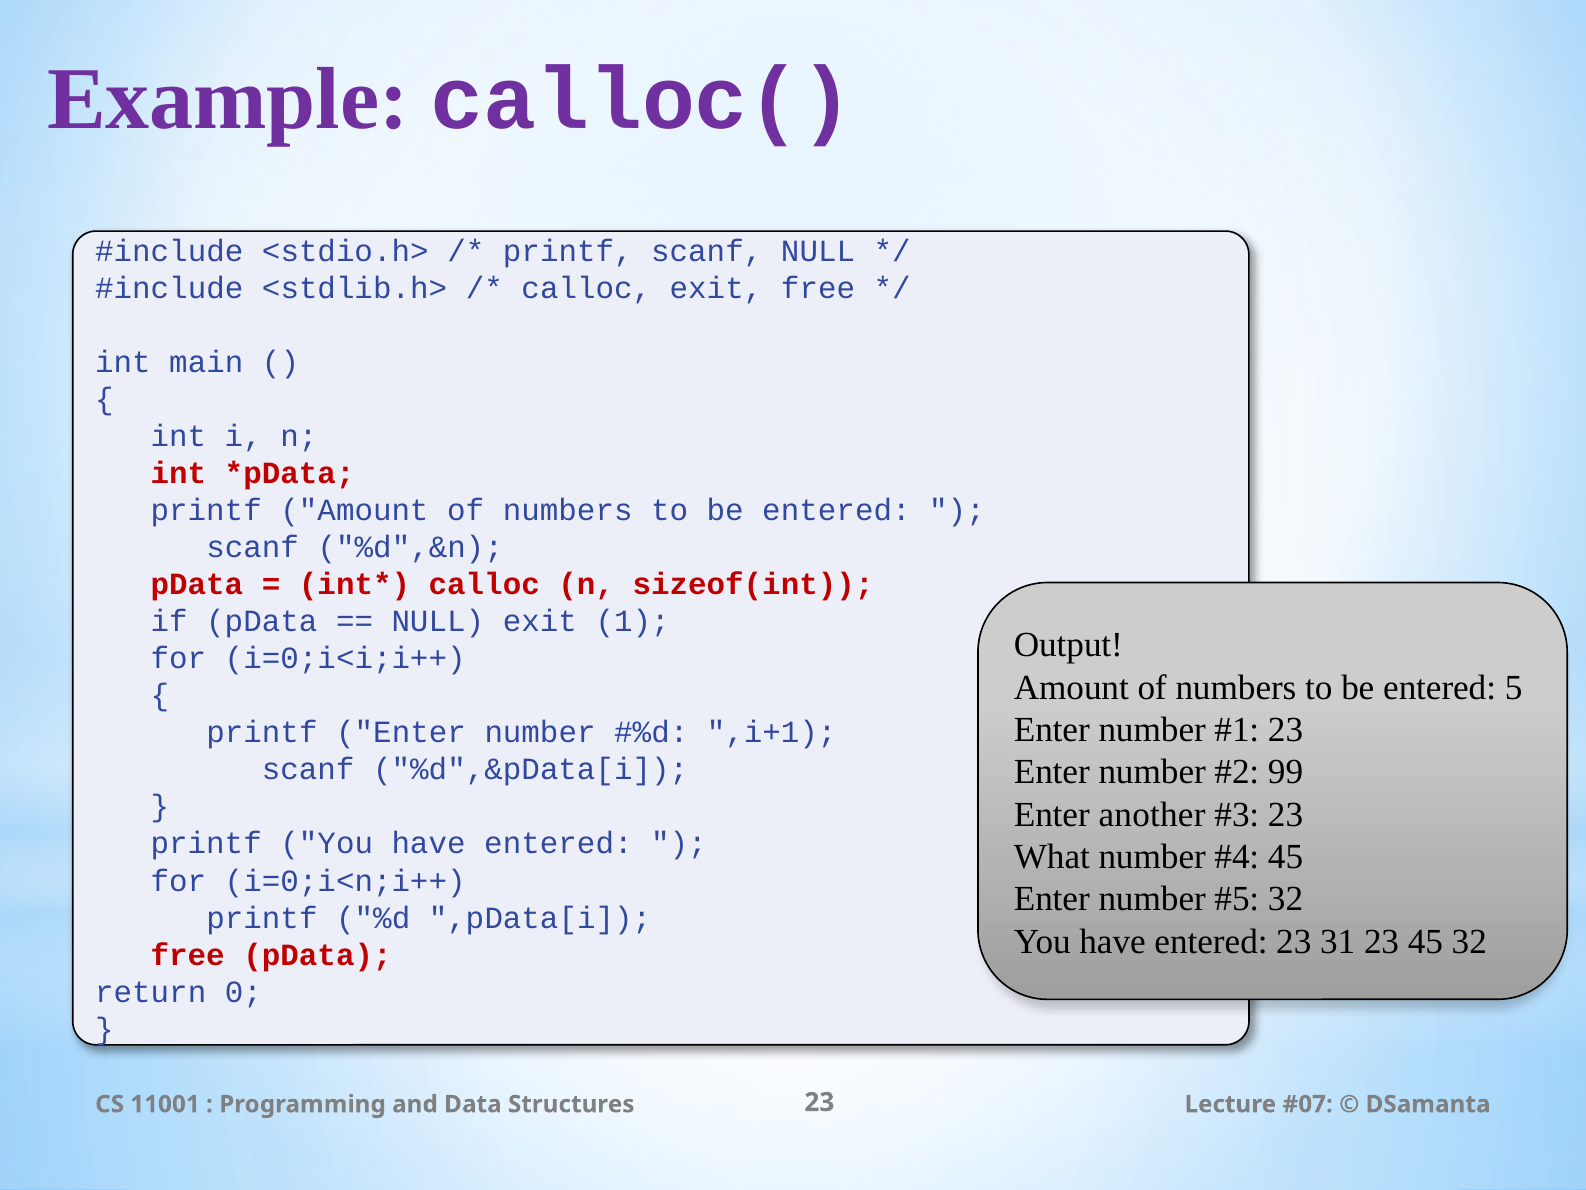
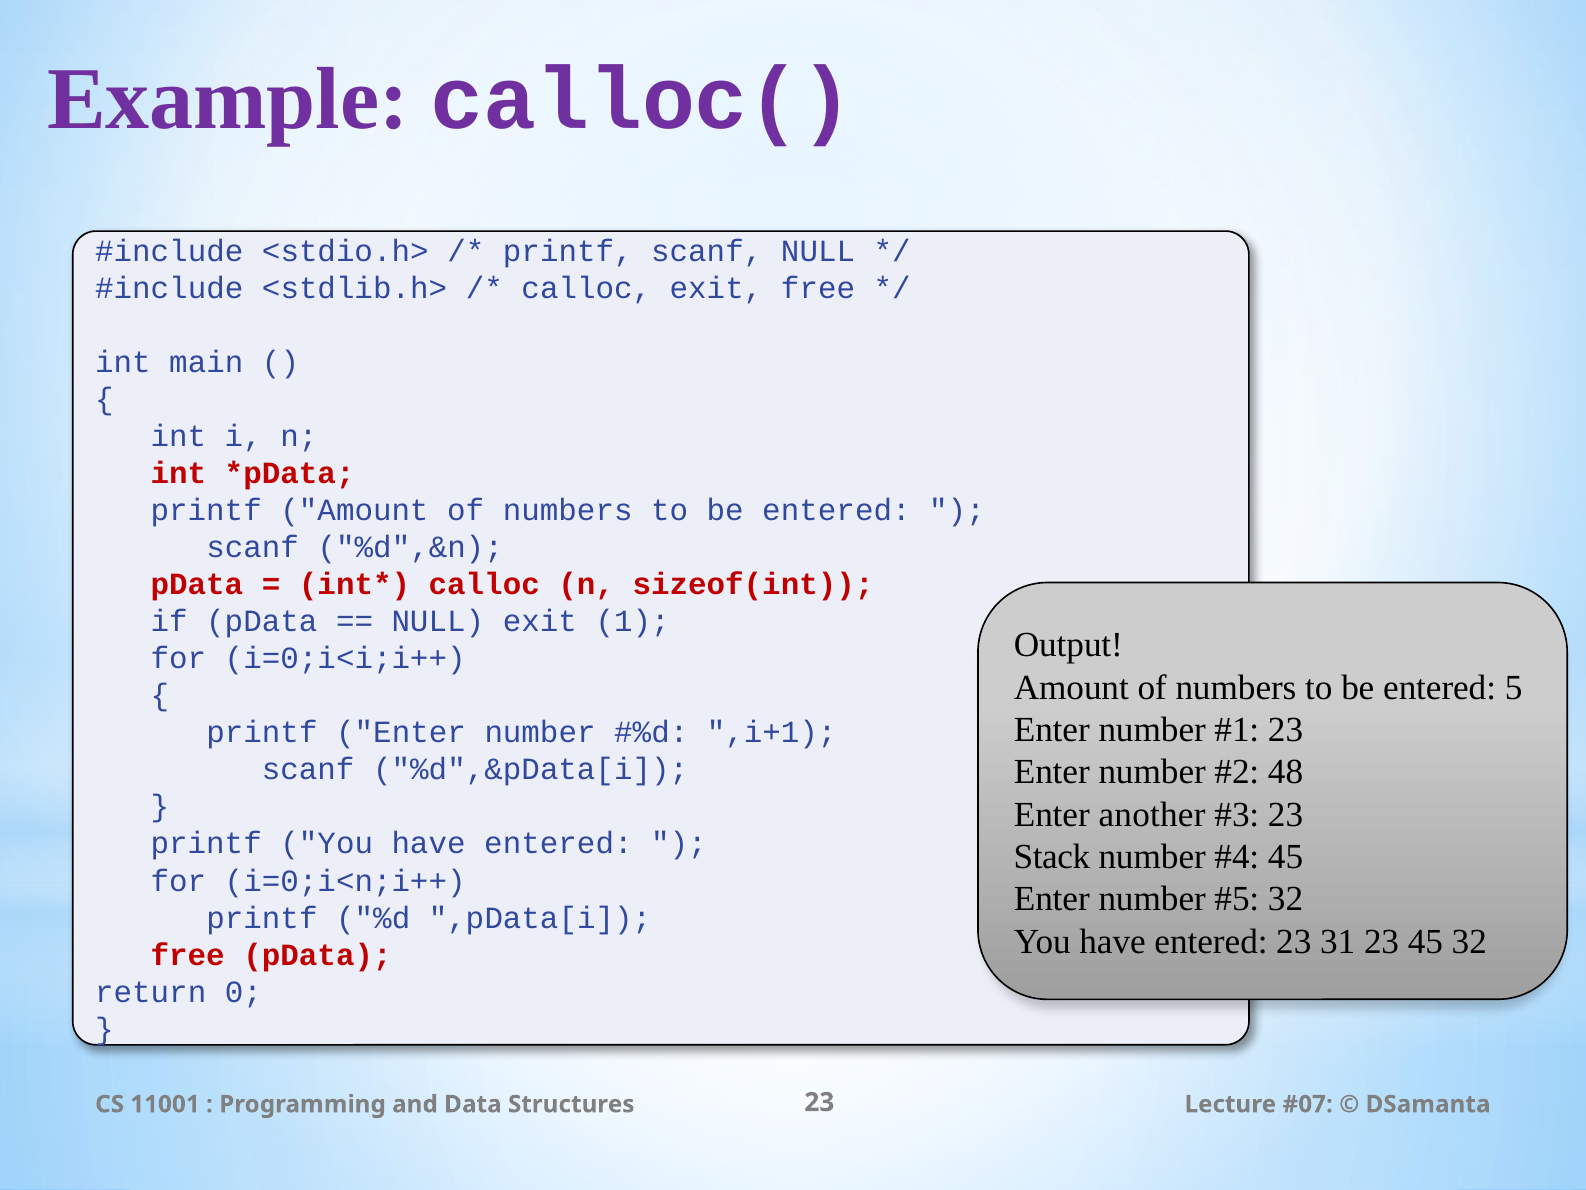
99: 99 -> 48
What: What -> Stack
